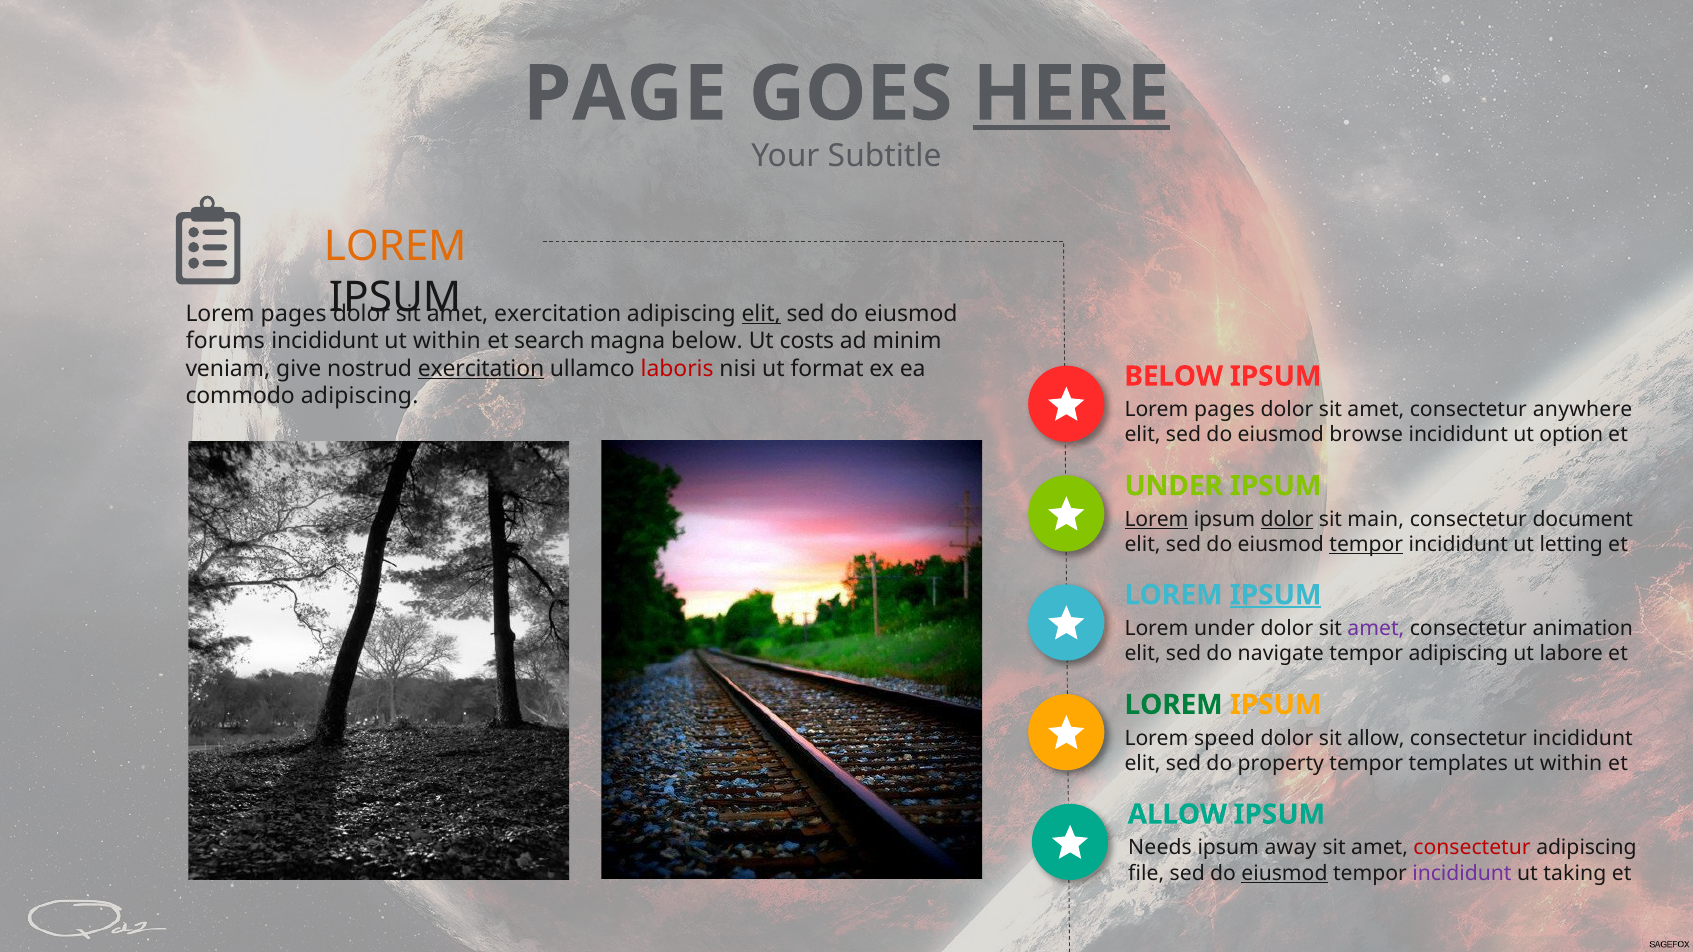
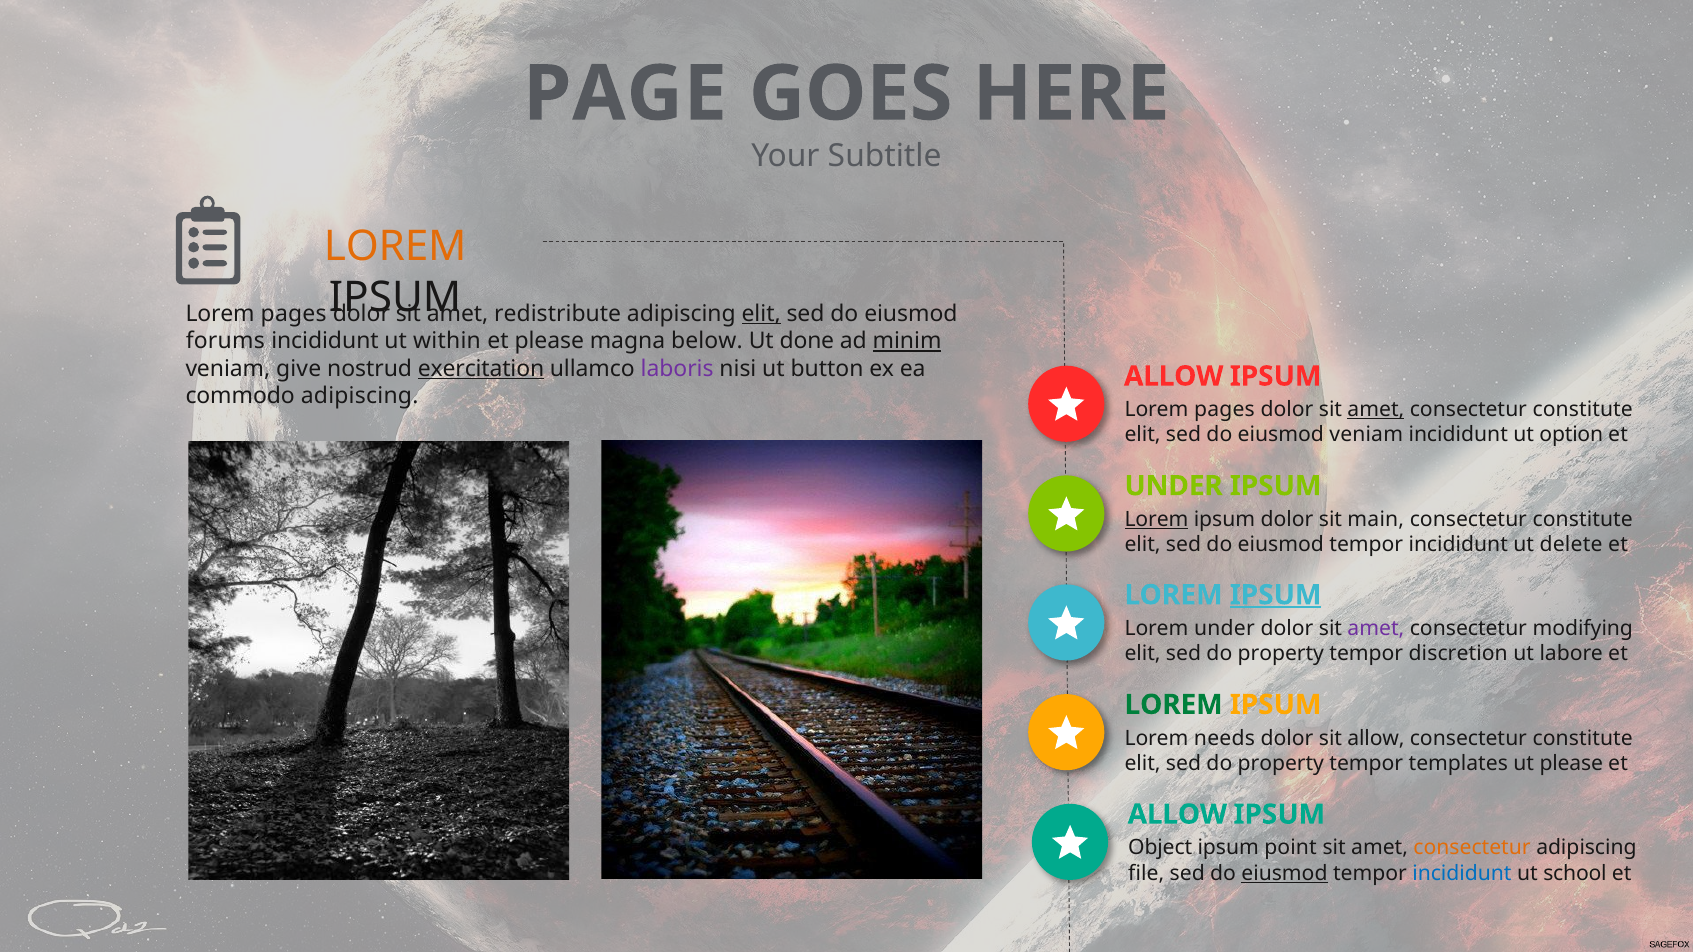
HERE underline: present -> none
exercitation at (558, 314): exercitation -> redistribute
et search: search -> please
costs: costs -> done
minim underline: none -> present
laboris colour: red -> purple
format: format -> button
BELOW at (1174, 376): BELOW -> ALLOW
amet at (1376, 410) underline: none -> present
anywhere at (1583, 410): anywhere -> constitute
eiusmod browse: browse -> veniam
dolor at (1287, 519) underline: present -> none
document at (1583, 519): document -> constitute
tempor at (1366, 545) underline: present -> none
letting: letting -> delete
animation: animation -> modifying
navigate at (1281, 654): navigate -> property
tempor adipiscing: adipiscing -> discretion
speed: speed -> needs
incididunt at (1583, 738): incididunt -> constitute
within at (1571, 764): within -> please
Needs: Needs -> Object
away: away -> point
consectetur at (1472, 848) colour: red -> orange
incididunt at (1462, 873) colour: purple -> blue
taking: taking -> school
